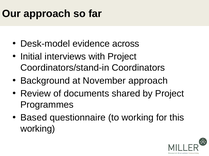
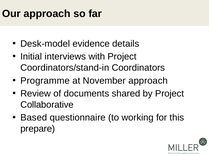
across: across -> details
Background: Background -> Programme
Programmes: Programmes -> Collaborative
working at (38, 129): working -> prepare
